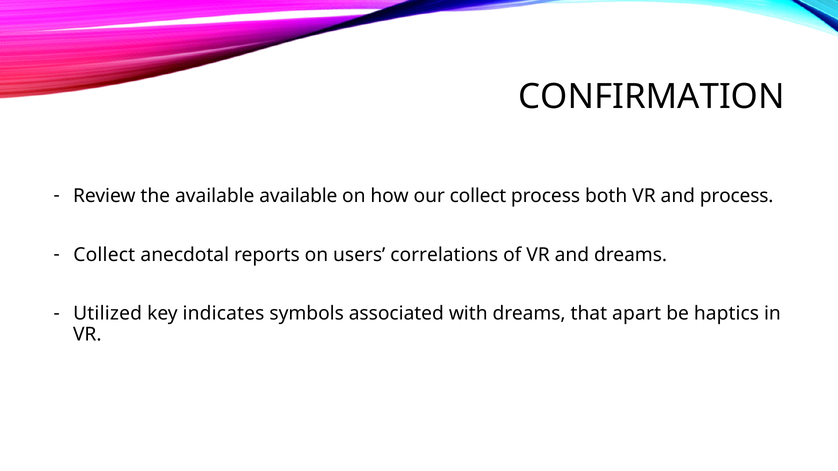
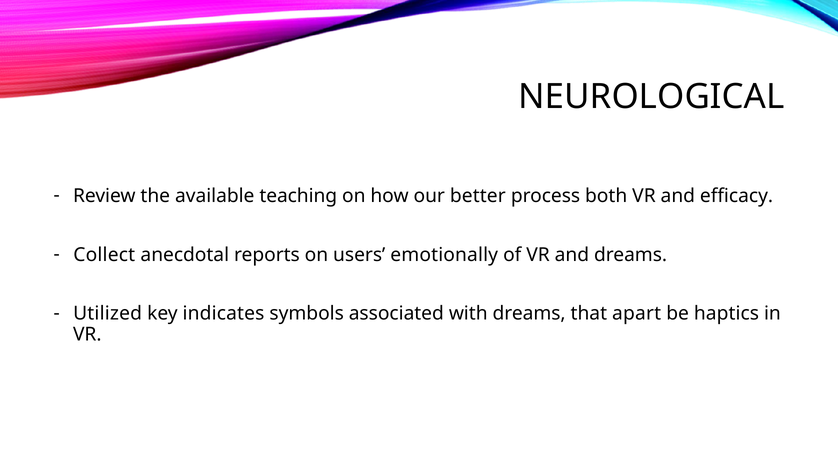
CONFIRMATION: CONFIRMATION -> NEUROLOGICAL
available available: available -> teaching
our collect: collect -> better
and process: process -> efficacy
correlations: correlations -> emotionally
